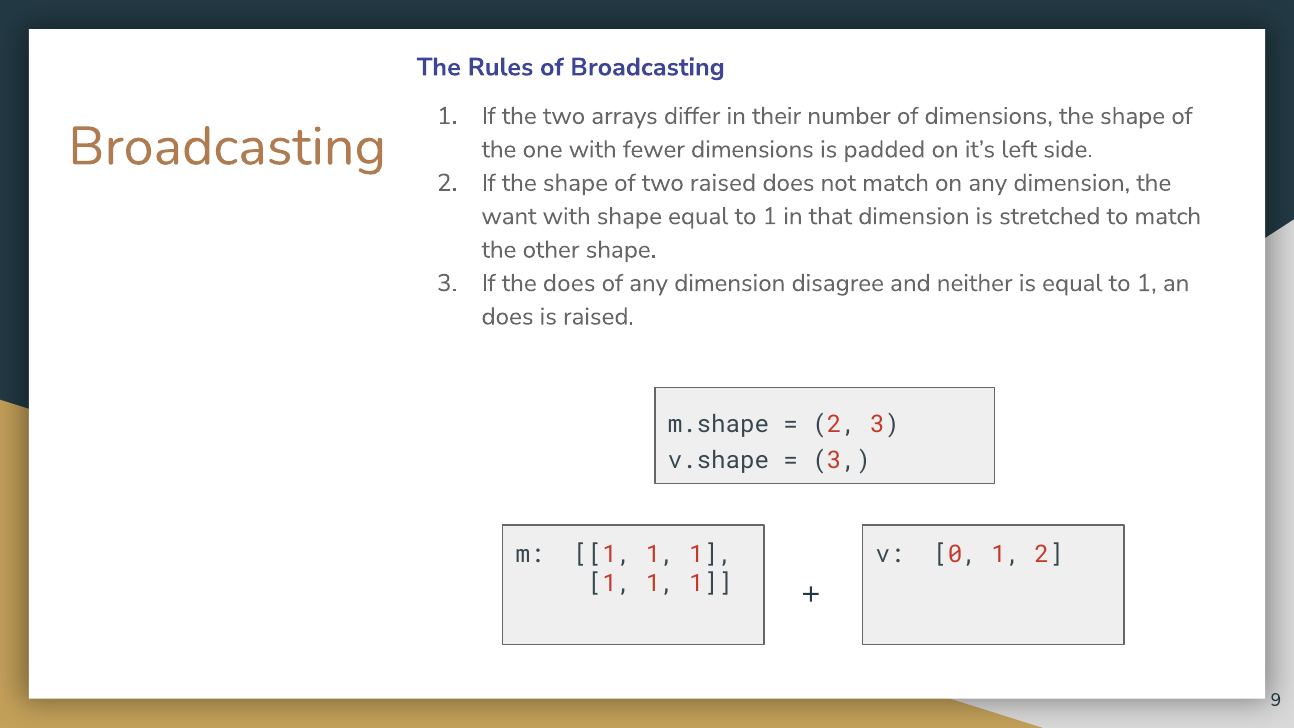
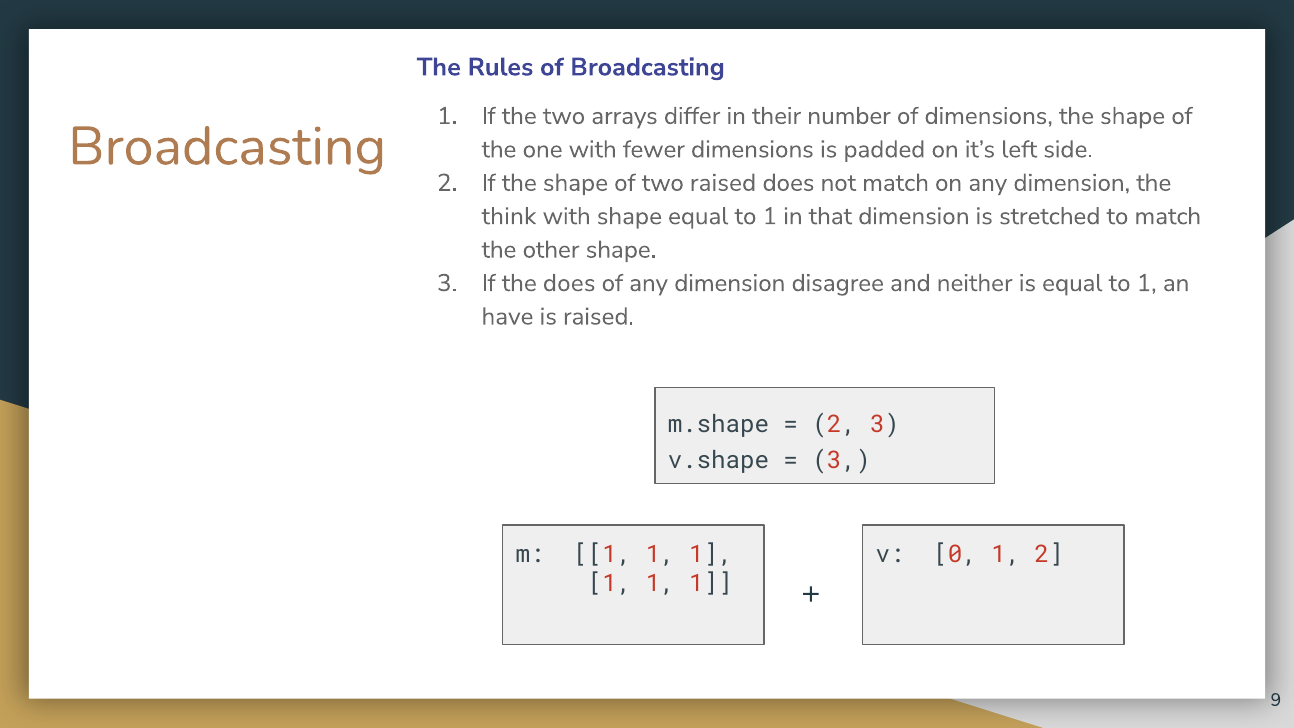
want: want -> think
does at (508, 316): does -> have
